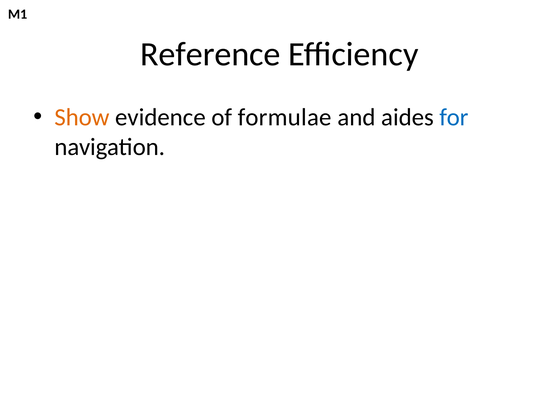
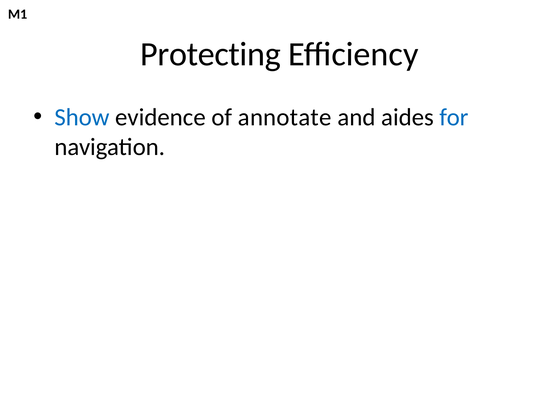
Reference: Reference -> Protecting
Show colour: orange -> blue
formulae: formulae -> annotate
